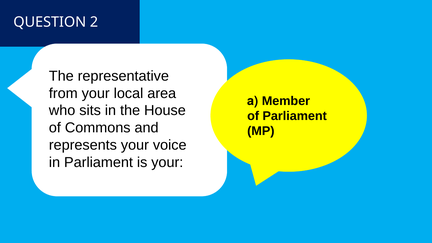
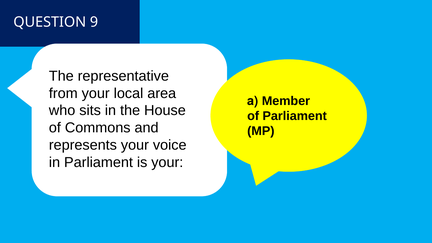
2: 2 -> 9
